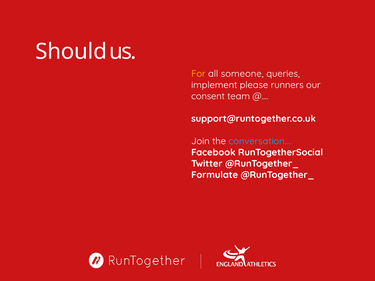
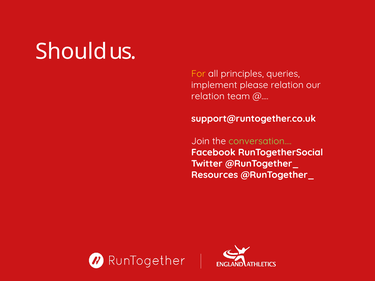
someone: someone -> principles
please runners: runners -> relation
consent at (208, 96): consent -> relation
conversation… colour: light blue -> light green
Formulate: Formulate -> Resources
